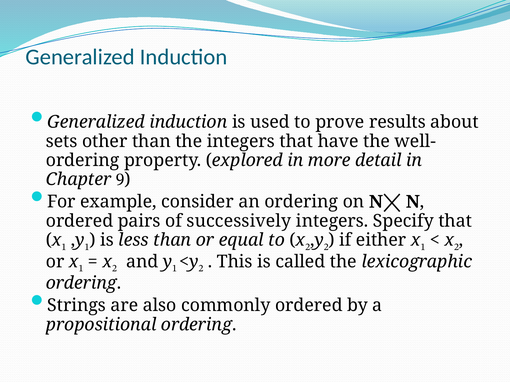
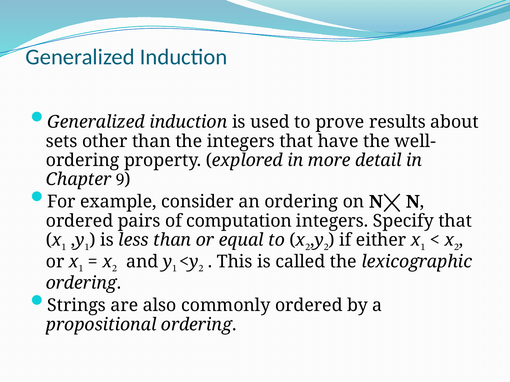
successively: successively -> computation
